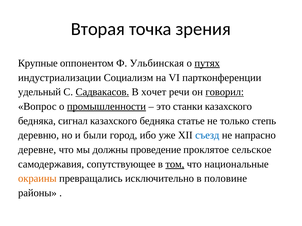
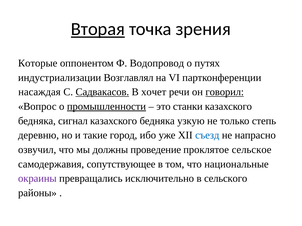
Вторая underline: none -> present
Крупные: Крупные -> Которые
Ульбинская: Ульбинская -> Водопровод
путях underline: present -> none
Социализм: Социализм -> Возглавлял
удельный: удельный -> насаждая
статье: статье -> узкую
были: были -> такие
деревне: деревне -> озвучил
том underline: present -> none
окраины colour: orange -> purple
половине: половине -> сельского
